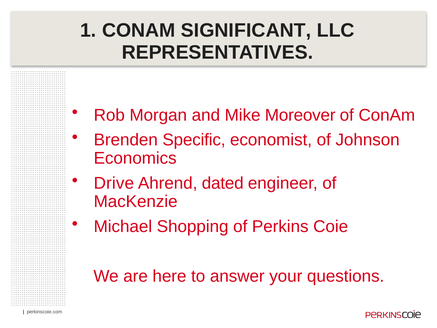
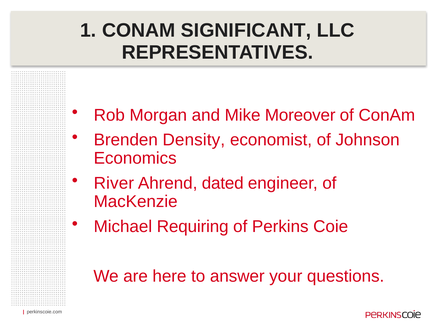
Specific: Specific -> Density
Drive: Drive -> River
Shopping: Shopping -> Requiring
